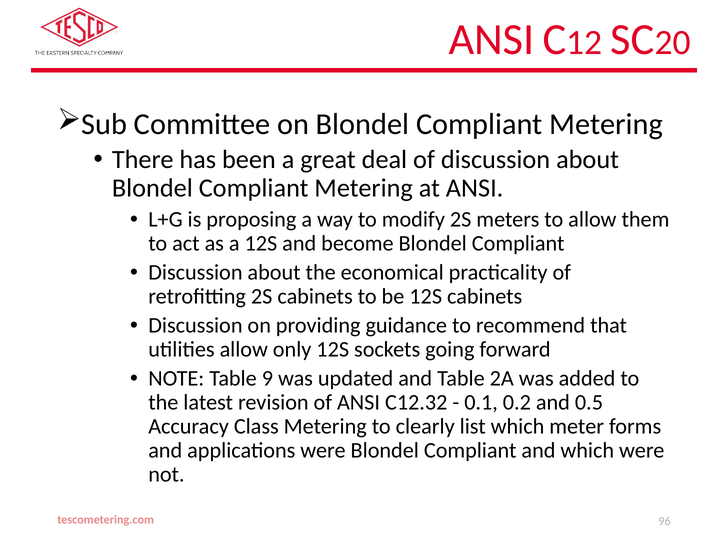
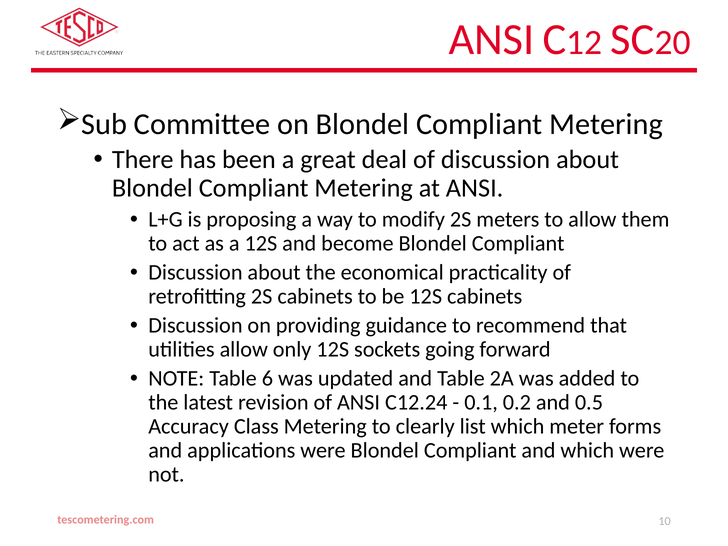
9: 9 -> 6
C12.32: C12.32 -> C12.24
96: 96 -> 10
